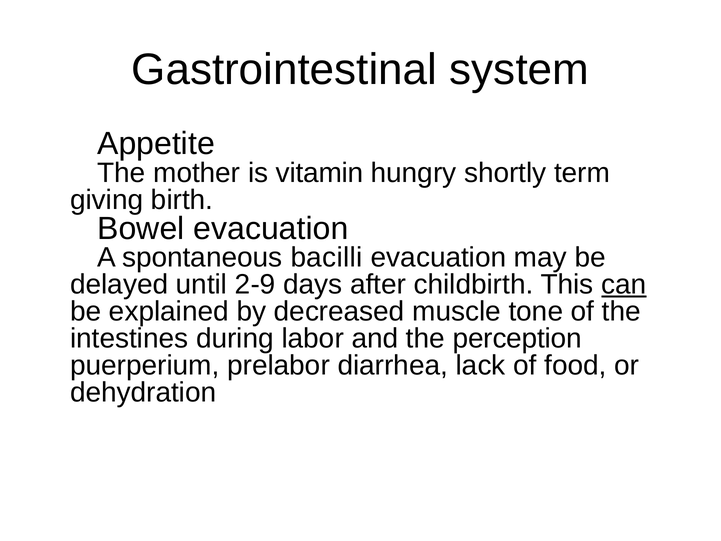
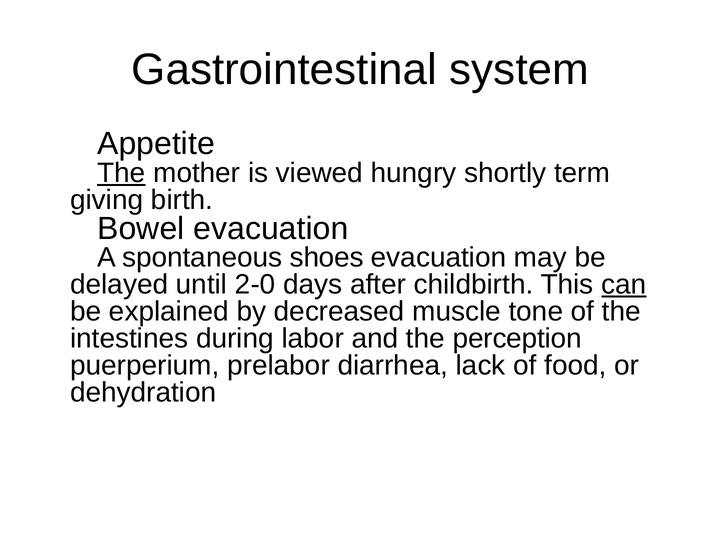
The at (121, 173) underline: none -> present
vitamin: vitamin -> viewed
bacilli: bacilli -> shoes
2-9: 2-9 -> 2-0
